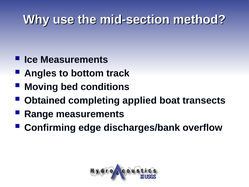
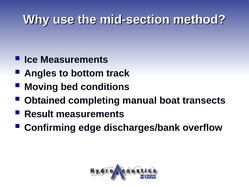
applied: applied -> manual
Range: Range -> Result
